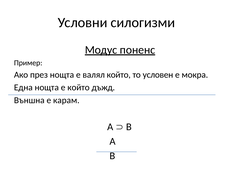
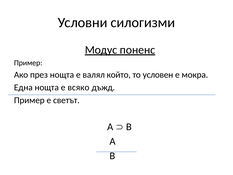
е който: който -> всяко
Външна at (29, 100): Външна -> Пример
карам: карам -> светът
